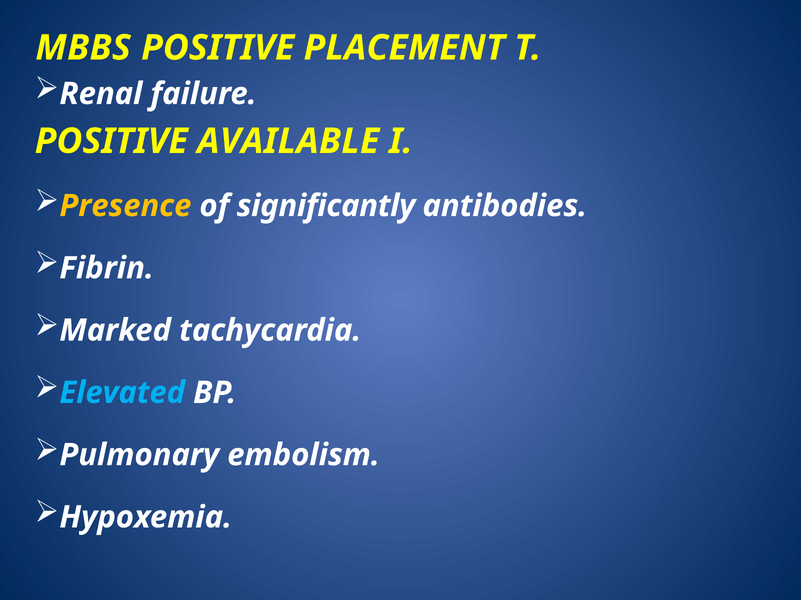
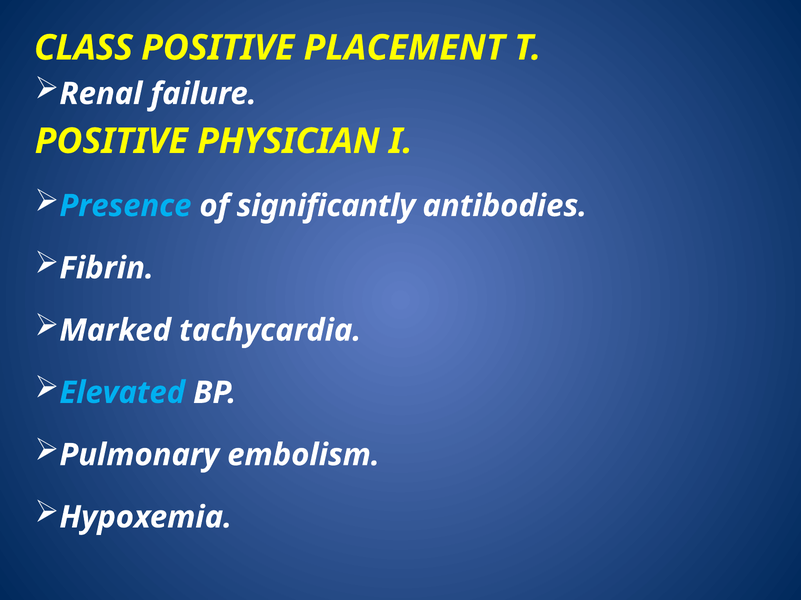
MBBS: MBBS -> CLASS
AVAILABLE: AVAILABLE -> PHYSICIAN
Presence colour: yellow -> light blue
